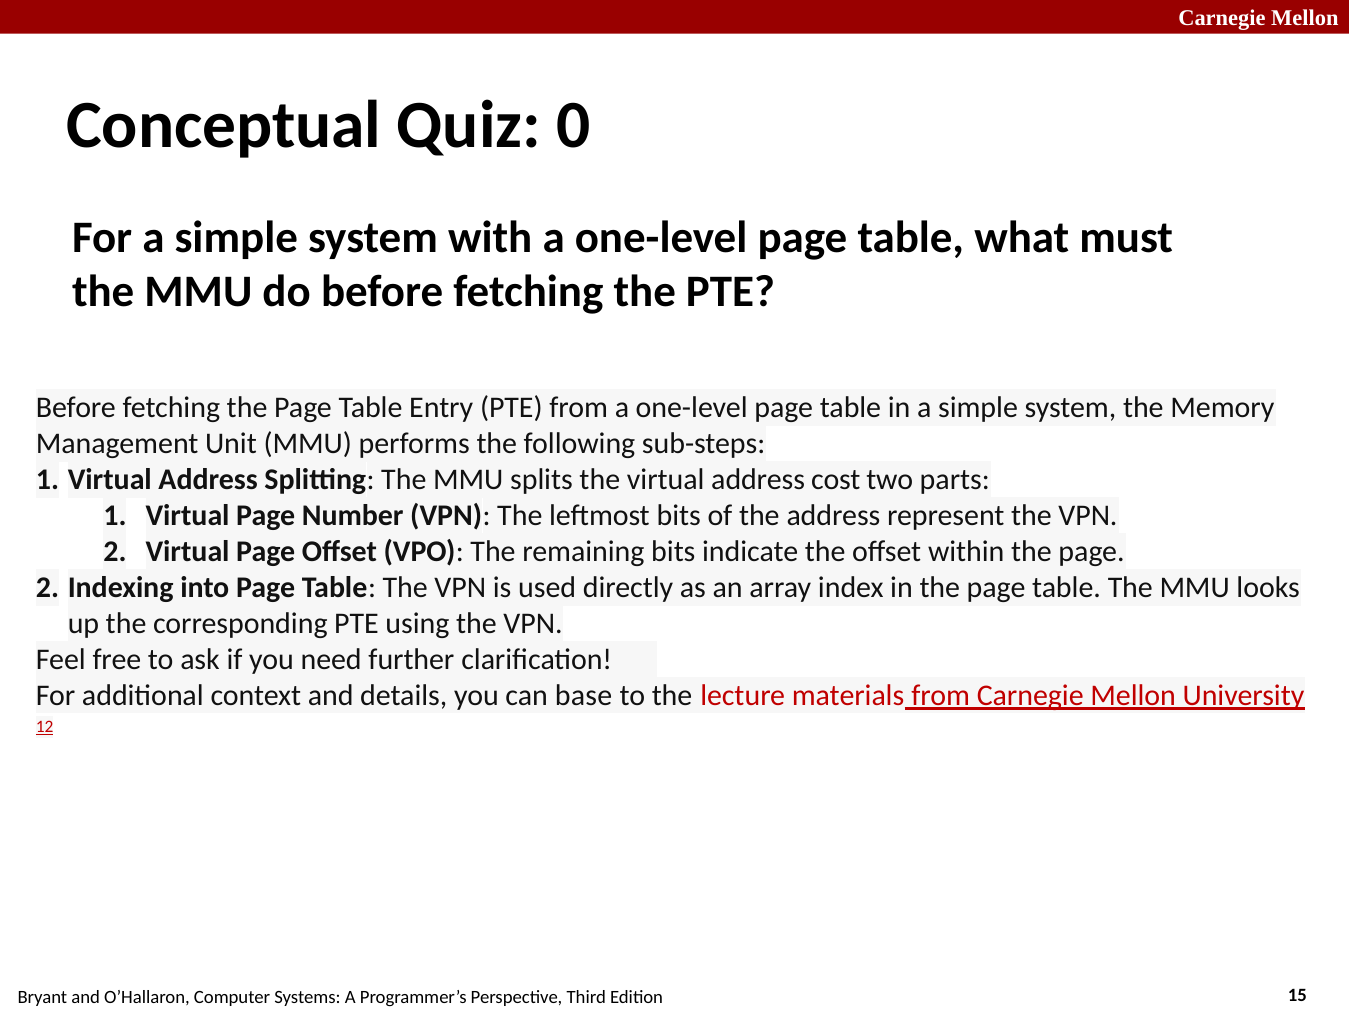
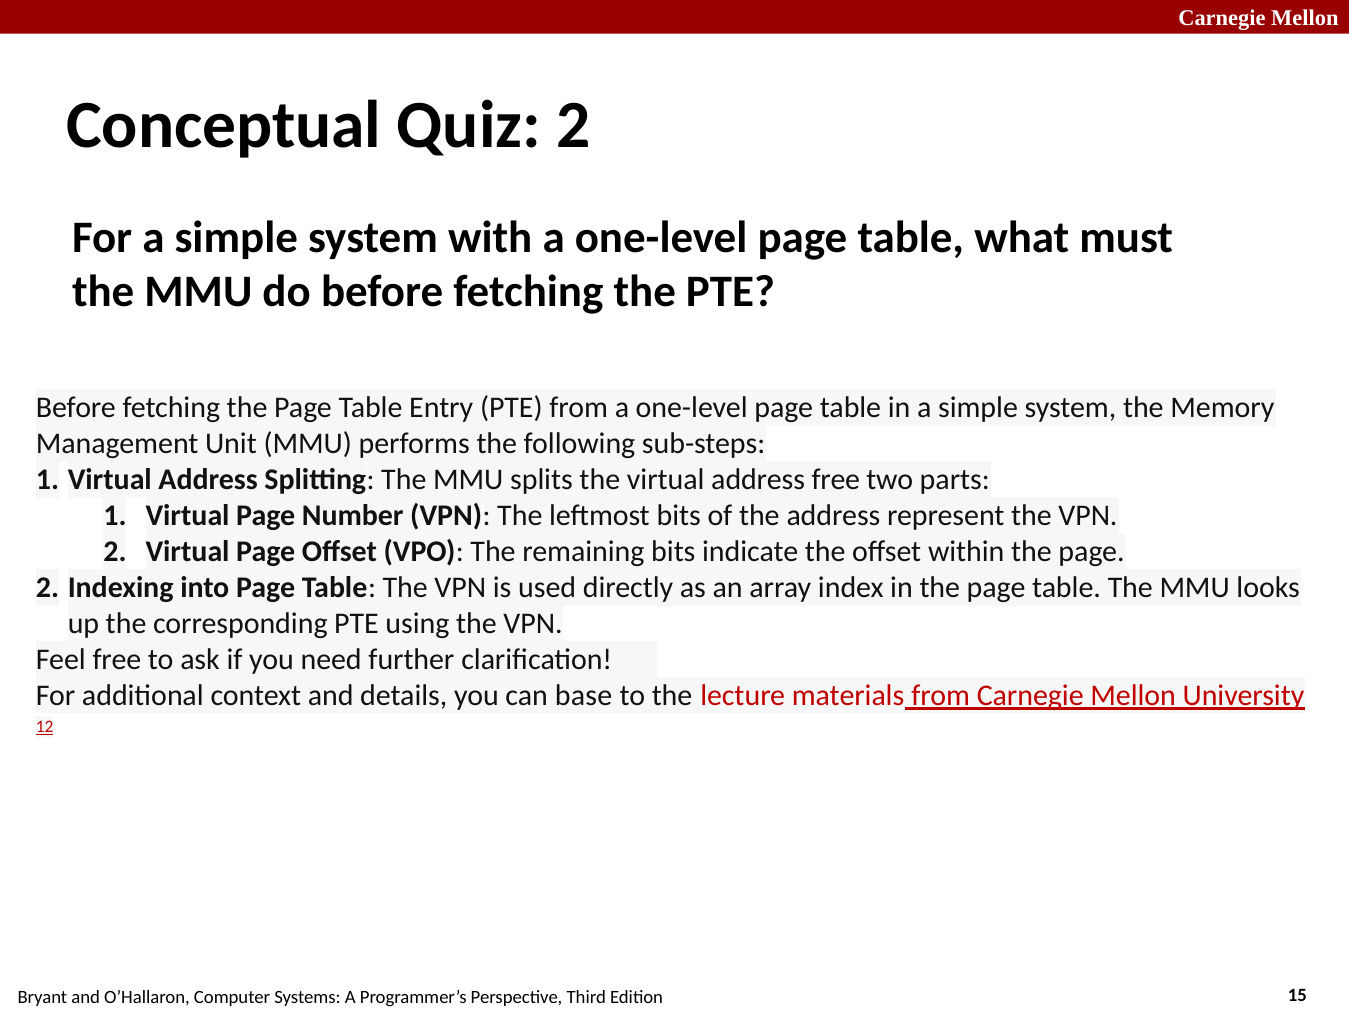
Quiz 0: 0 -> 2
address cost: cost -> free
